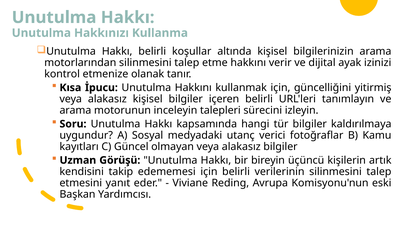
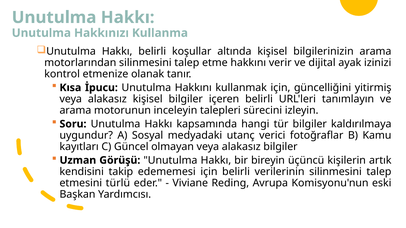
yanıt: yanıt -> türlü
